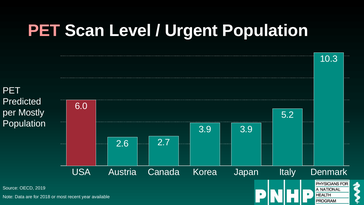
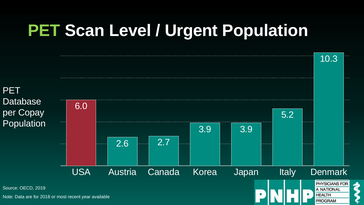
PET at (44, 31) colour: pink -> light green
Predicted: Predicted -> Database
Mostly: Mostly -> Copay
